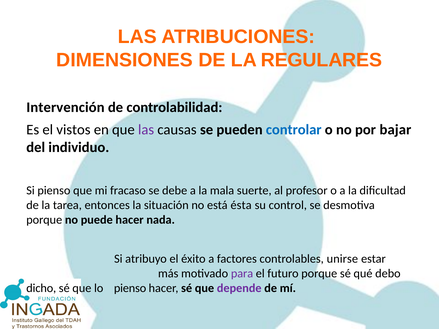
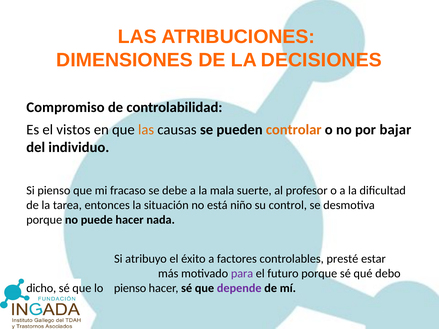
REGULARES: REGULARES -> DECISIONES
Intervención: Intervención -> Compromiso
las at (146, 130) colour: purple -> orange
controlar colour: blue -> orange
ésta: ésta -> niño
unirse: unirse -> presté
